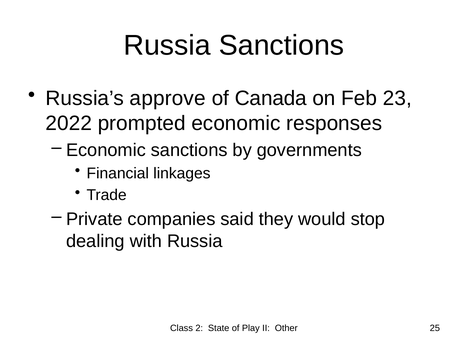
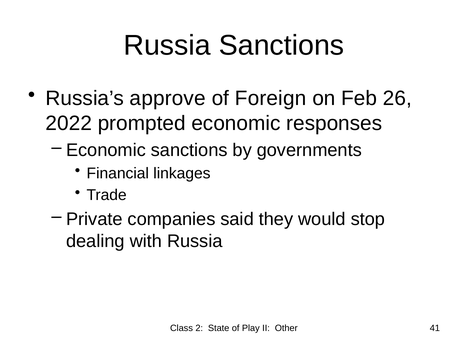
Canada: Canada -> Foreign
23: 23 -> 26
25: 25 -> 41
